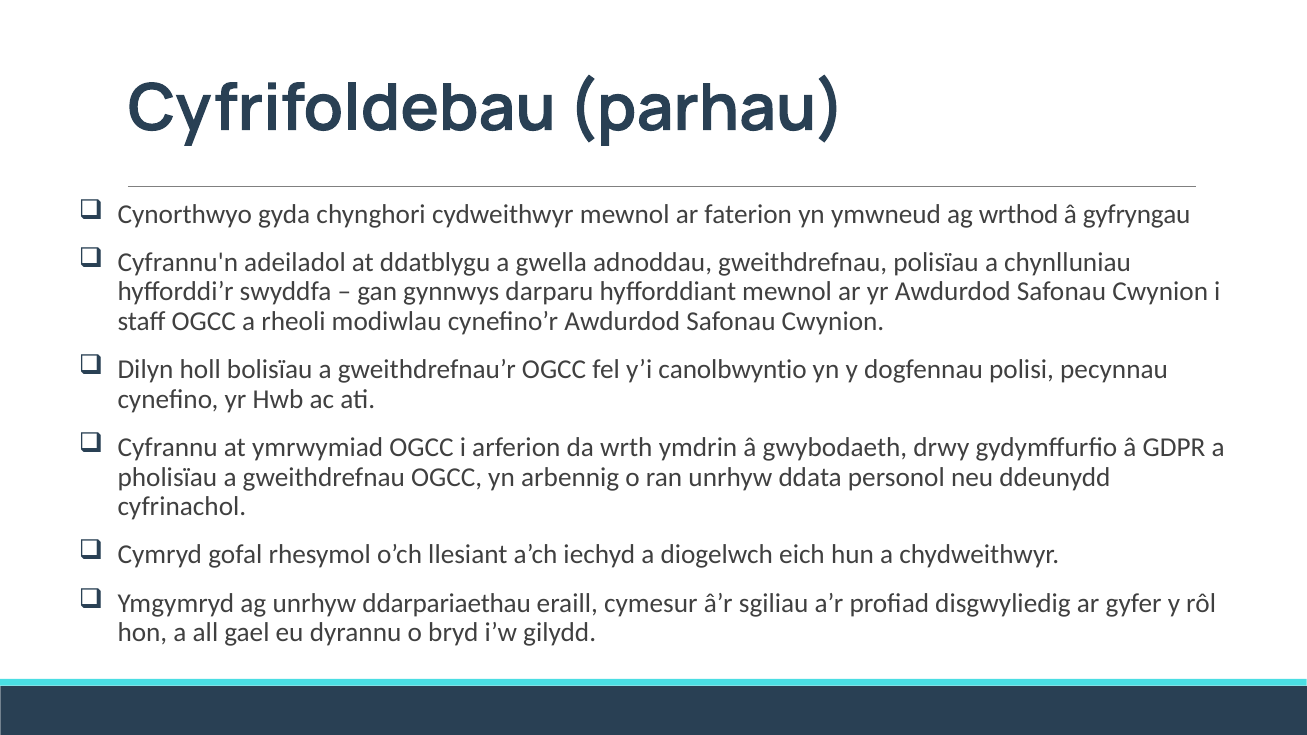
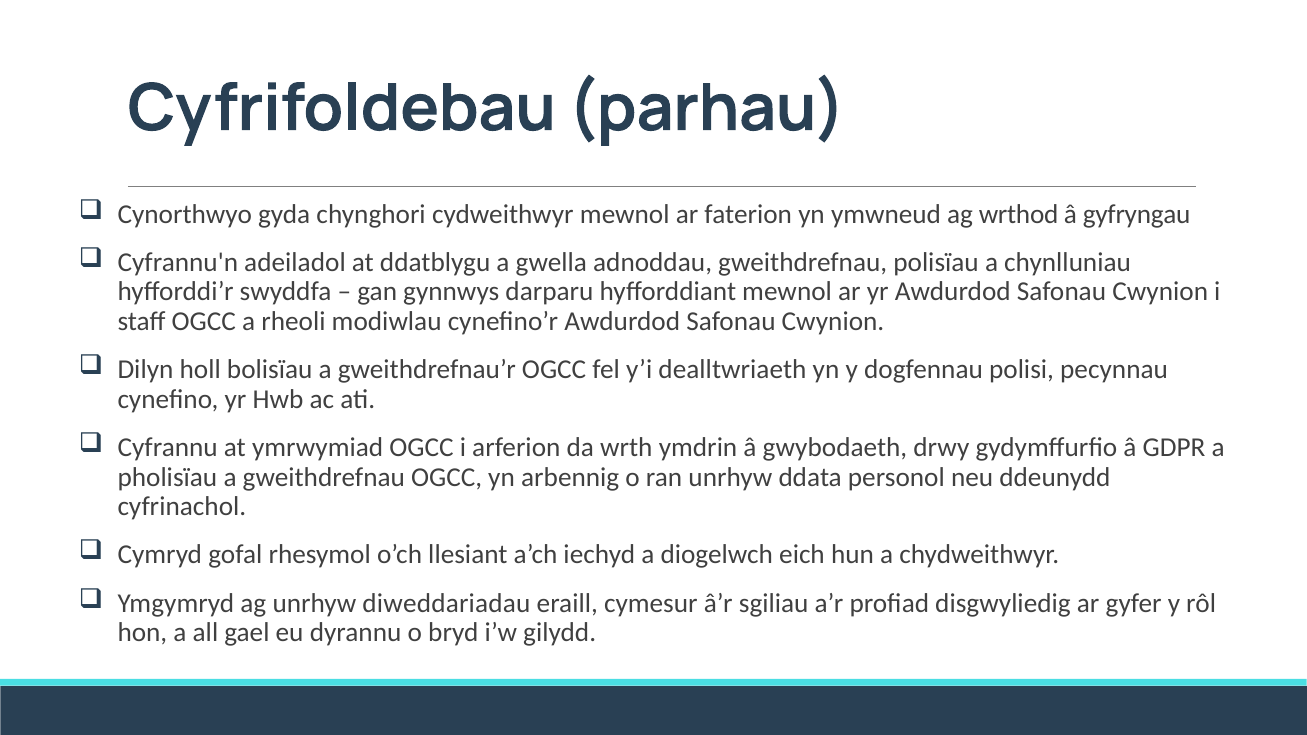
canolbwyntio: canolbwyntio -> dealltwriaeth
ddarpariaethau: ddarpariaethau -> diweddariadau
